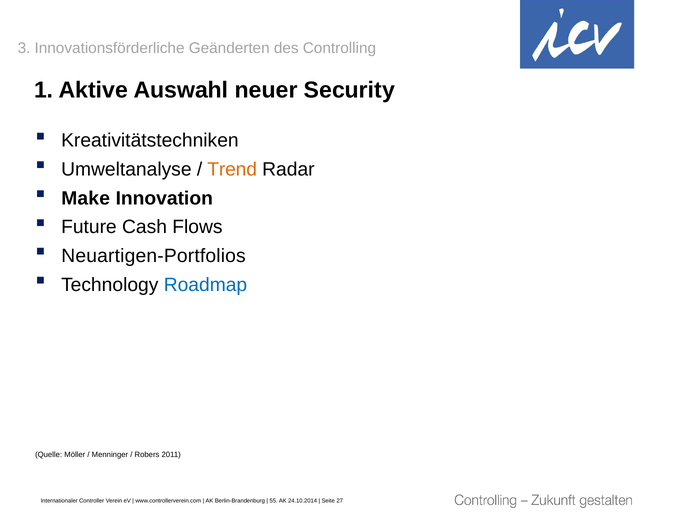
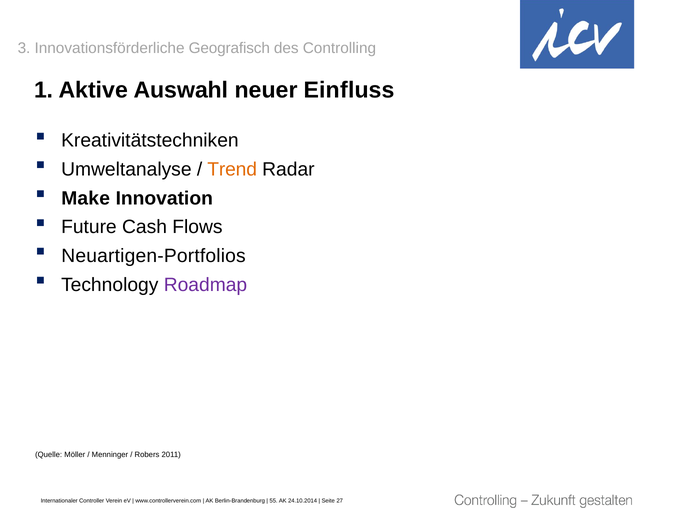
Geänderten: Geänderten -> Geografisch
Security: Security -> Einfluss
Roadmap colour: blue -> purple
